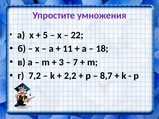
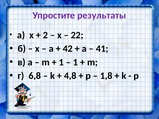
умножения: умножения -> результаты
5: 5 -> 2
11: 11 -> 42
18: 18 -> 41
3 at (61, 62): 3 -> 1
7 at (75, 62): 7 -> 1
7,2: 7,2 -> 6,8
2,2: 2,2 -> 4,8
8,7: 8,7 -> 1,8
